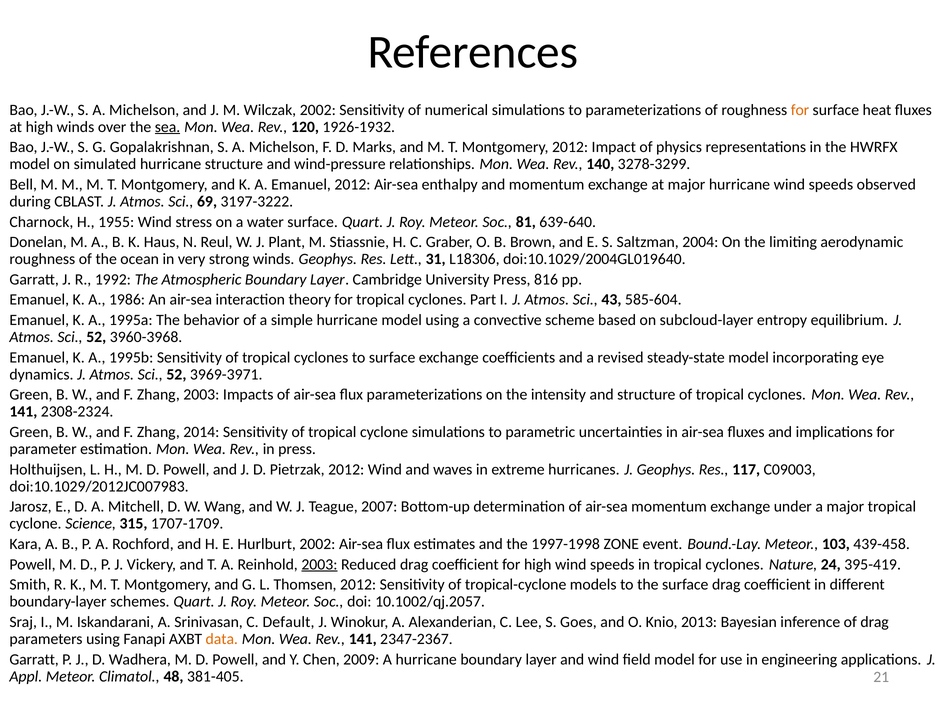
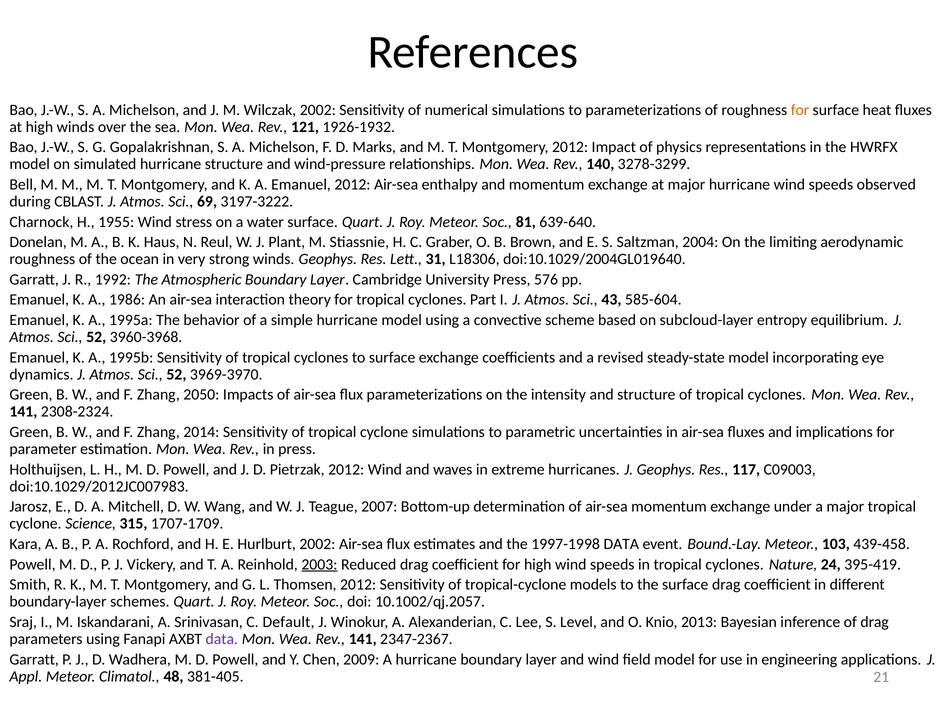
sea underline: present -> none
120: 120 -> 121
816: 816 -> 576
3969-3971: 3969-3971 -> 3969-3970
Zhang 2003: 2003 -> 2050
1997-1998 ZONE: ZONE -> DATA
Goes: Goes -> Level
data at (222, 640) colour: orange -> purple
